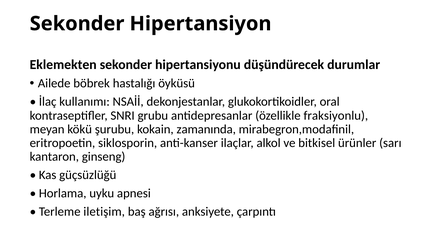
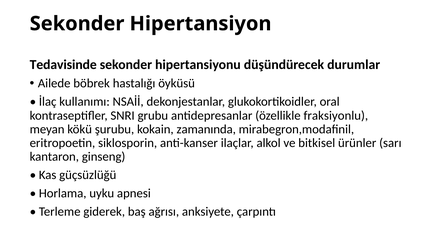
Eklemekten: Eklemekten -> Tedavisinde
iletişim: iletişim -> giderek
